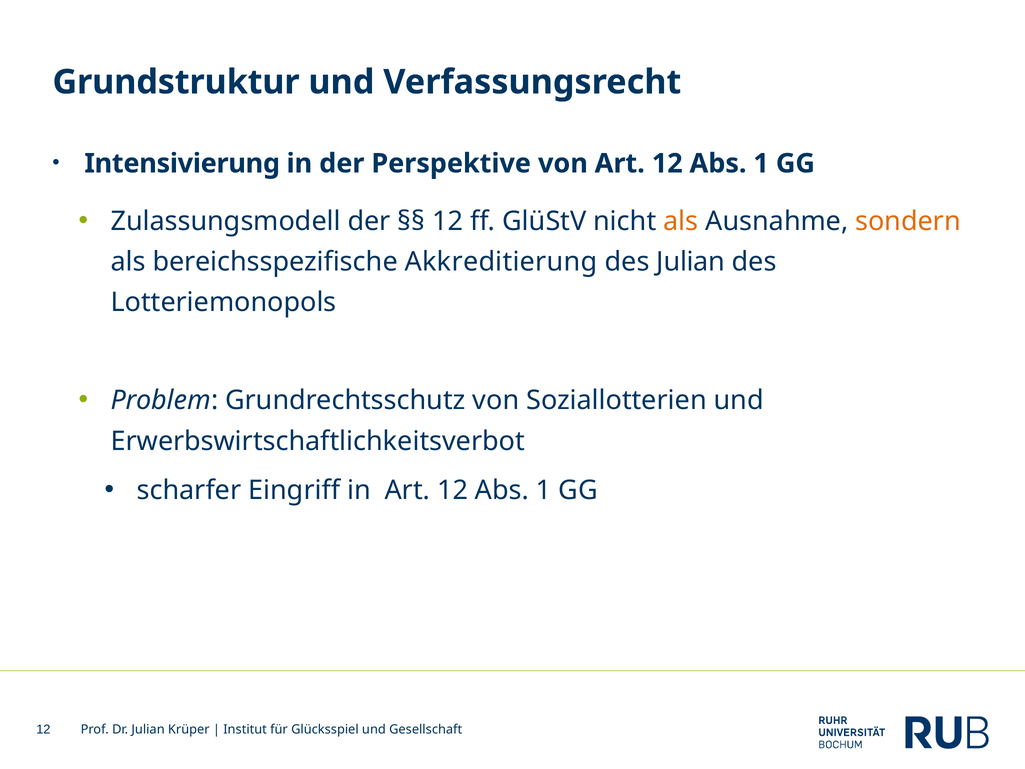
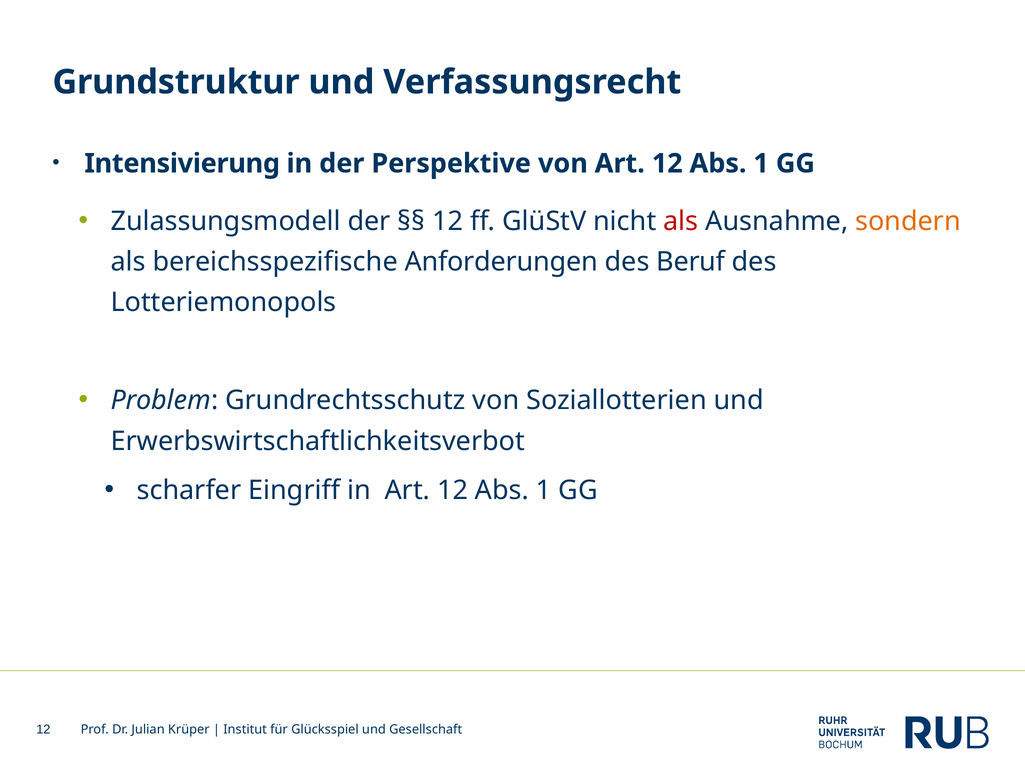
als at (681, 221) colour: orange -> red
Akkreditierung: Akkreditierung -> Anforderungen
des Julian: Julian -> Beruf
